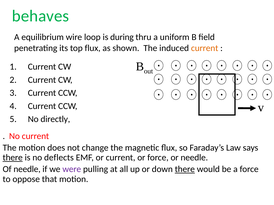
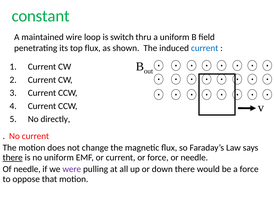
behaves: behaves -> constant
equilibrium: equilibrium -> maintained
during: during -> switch
current at (205, 48) colour: orange -> blue
no deflects: deflects -> uniform
there at (185, 170) underline: present -> none
